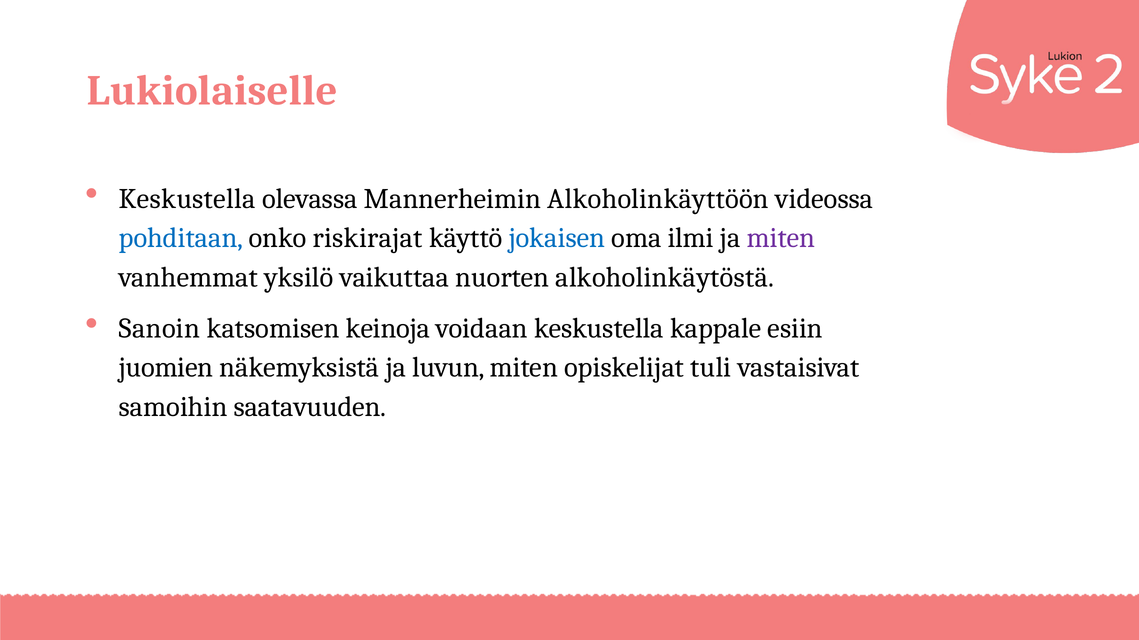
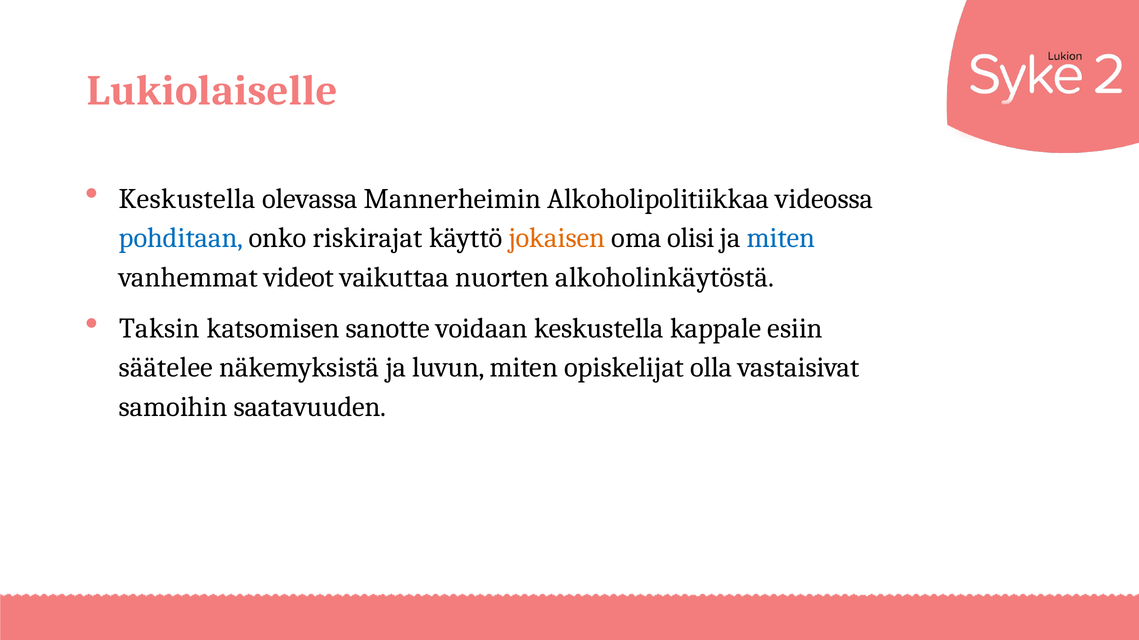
Alkoholinkäyttöön: Alkoholinkäyttöön -> Alkoholipolitiikkaa
jokaisen colour: blue -> orange
ilmi: ilmi -> olisi
miten at (781, 238) colour: purple -> blue
yksilö: yksilö -> videot
Sanoin: Sanoin -> Taksin
keinoja: keinoja -> sanotte
juomien: juomien -> säätelee
tuli: tuli -> olla
